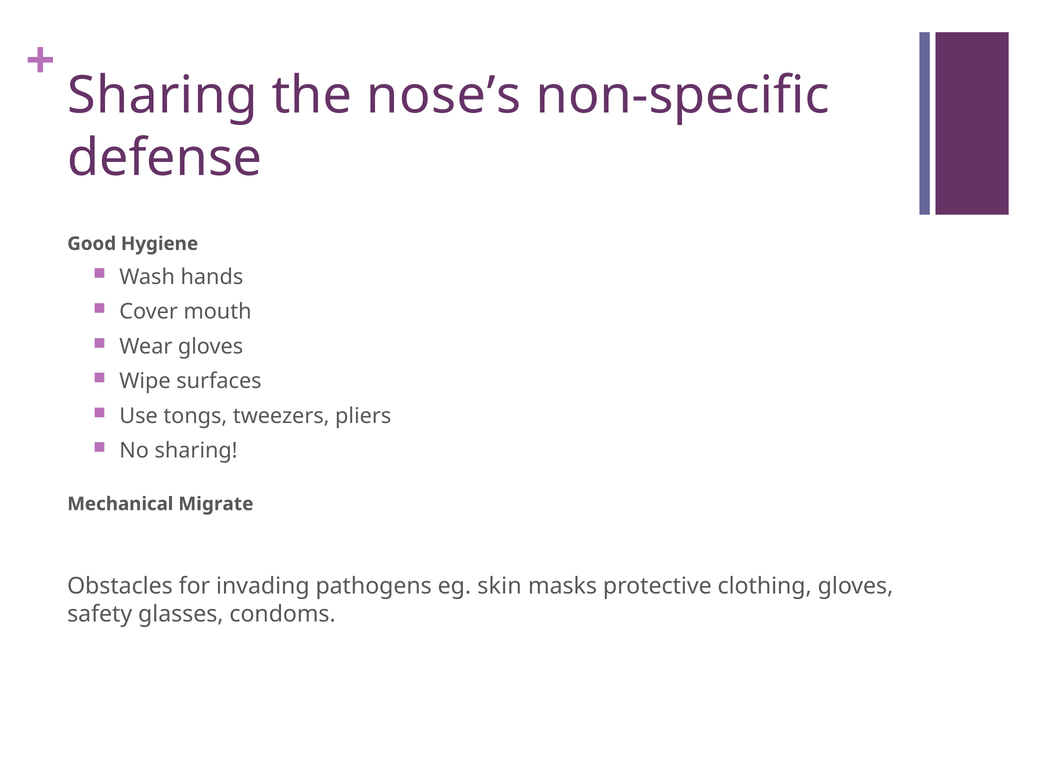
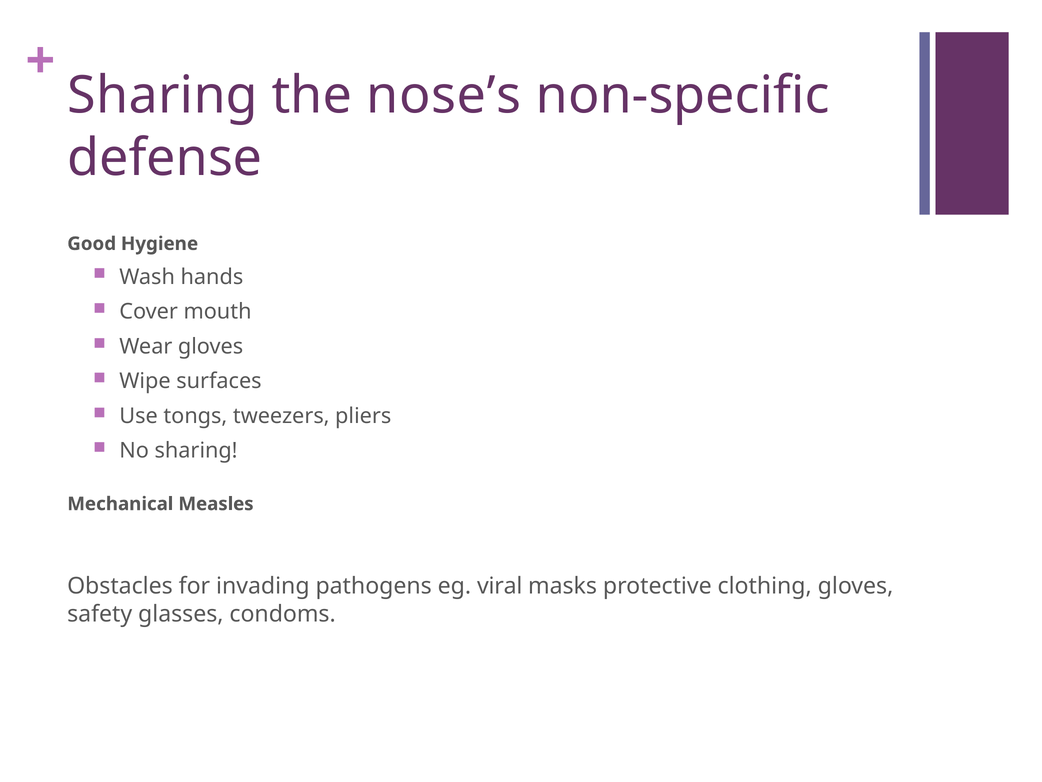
Migrate: Migrate -> Measles
skin: skin -> viral
